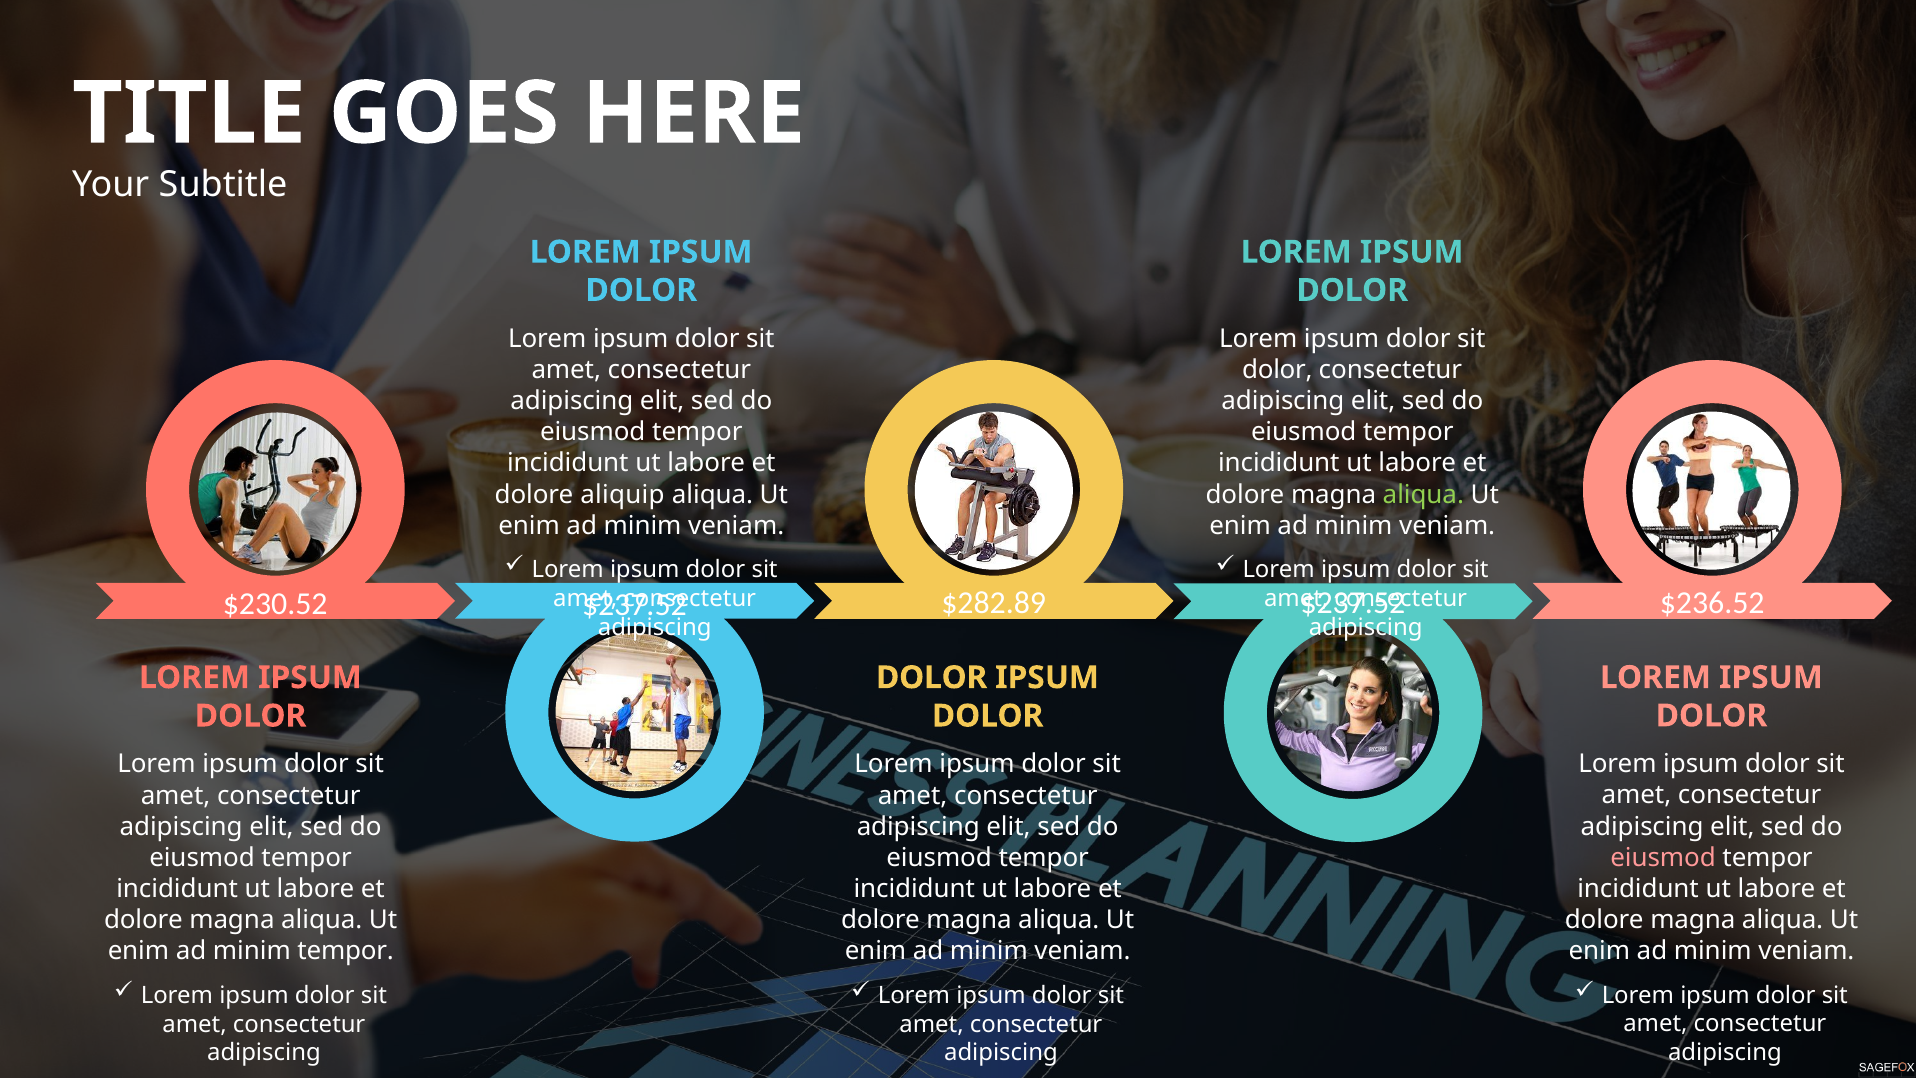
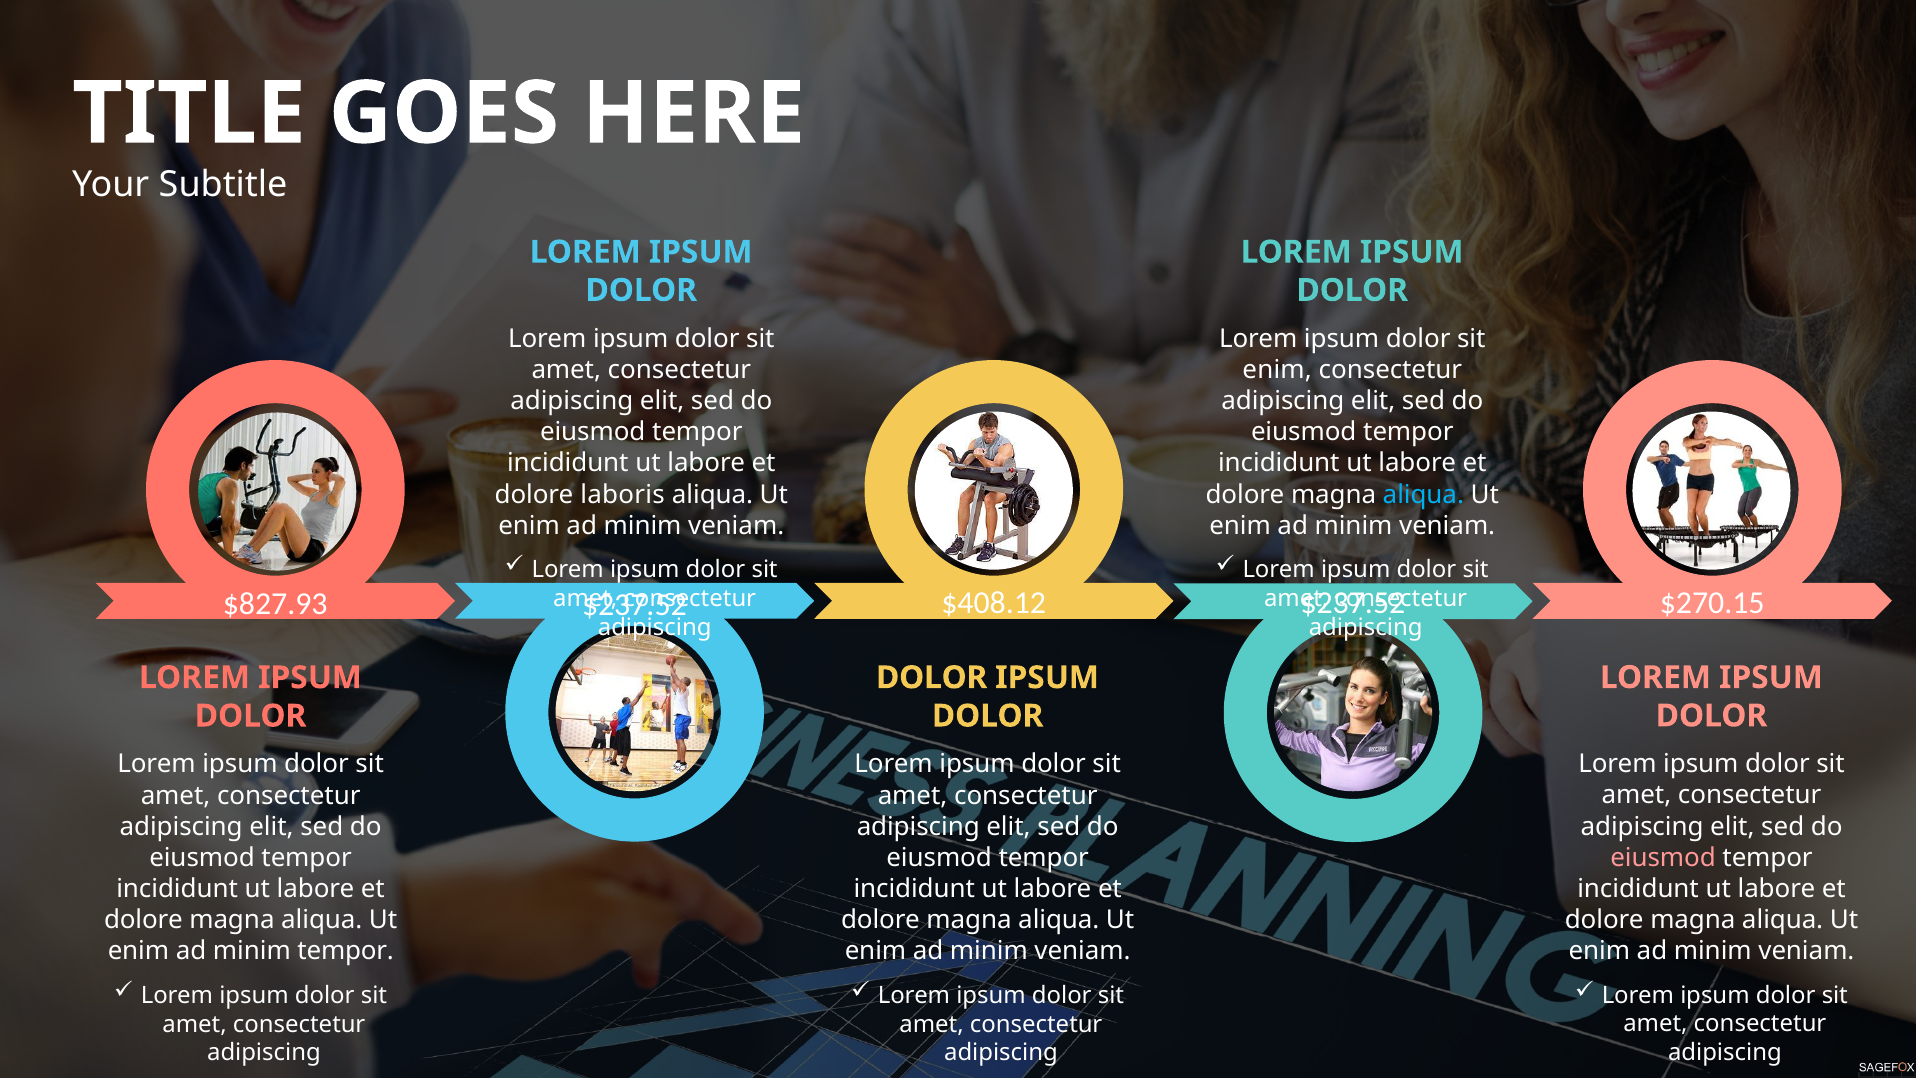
dolor at (1277, 370): dolor -> enim
aliquip: aliquip -> laboris
aliqua at (1423, 494) colour: light green -> light blue
$230.52: $230.52 -> $827.93
$282.89: $282.89 -> $408.12
$236.52: $236.52 -> $270.15
